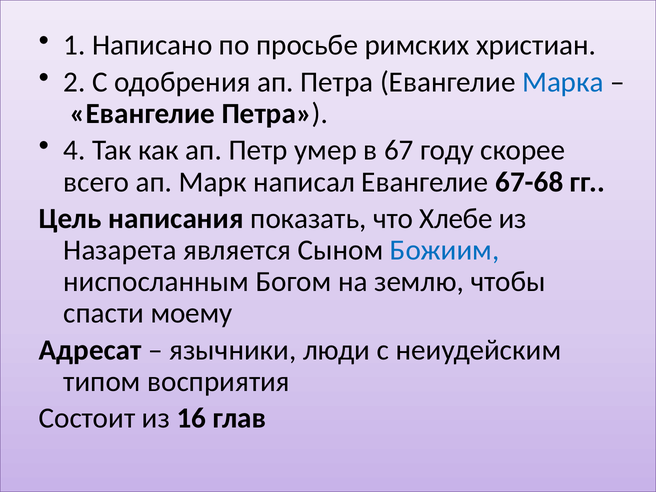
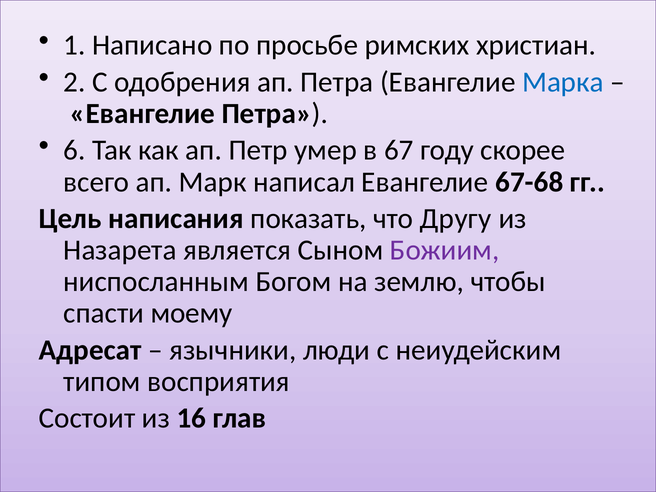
4: 4 -> 6
Хлебе: Хлебе -> Другу
Божиим colour: blue -> purple
